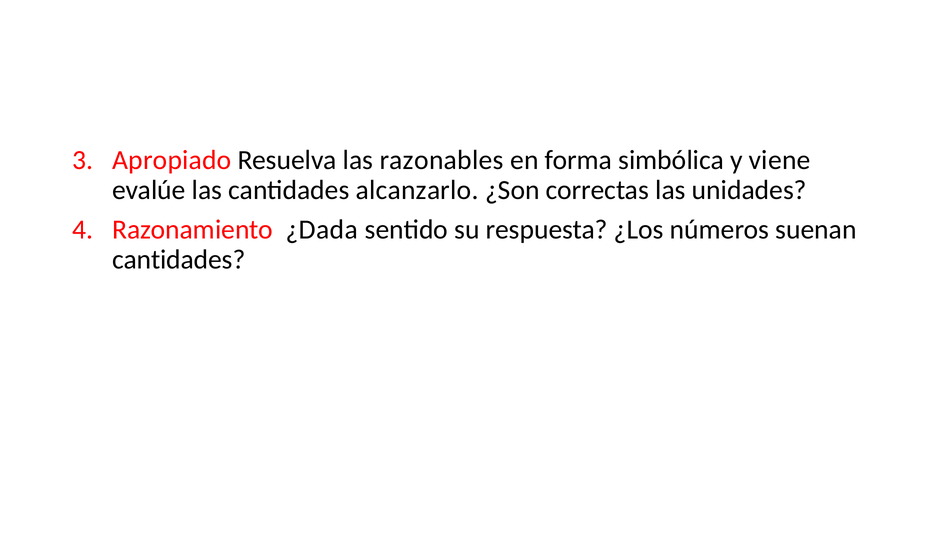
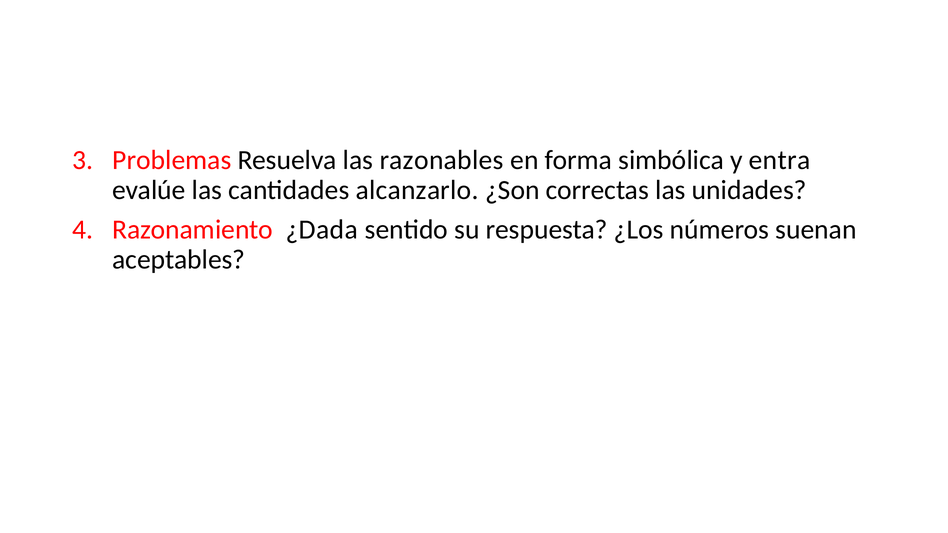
Apropiado: Apropiado -> Problemas
viene: viene -> entra
cantidades at (179, 260): cantidades -> aceptables
